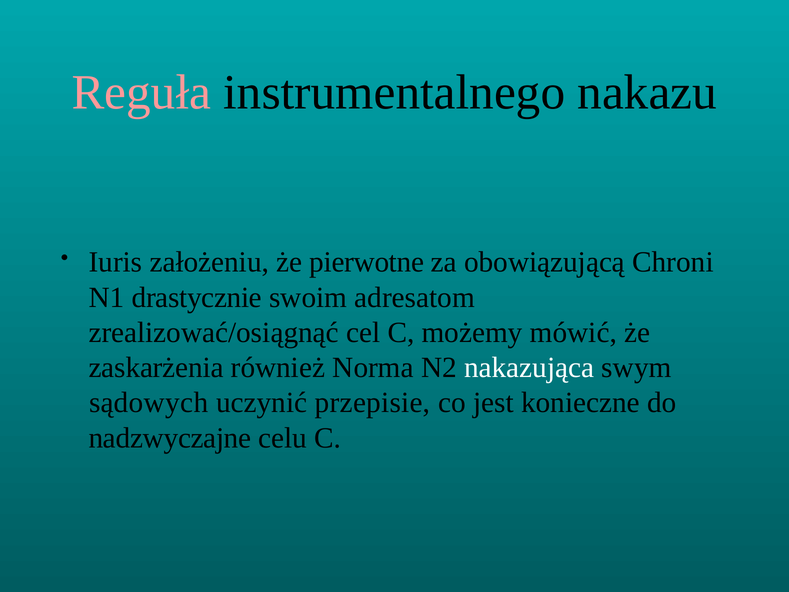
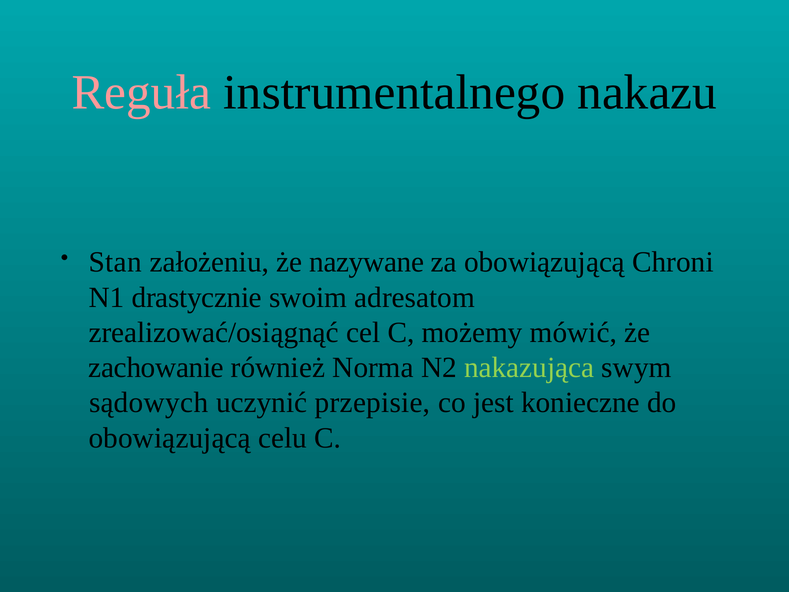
Iuris: Iuris -> Stan
pierwotne: pierwotne -> nazywane
zaskarżenia: zaskarżenia -> zachowanie
nakazująca colour: white -> light green
nadzwyczajne at (170, 438): nadzwyczajne -> obowiązującą
